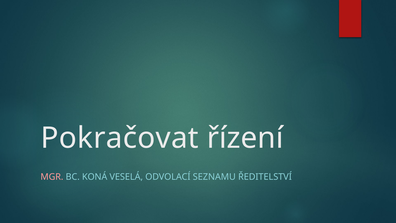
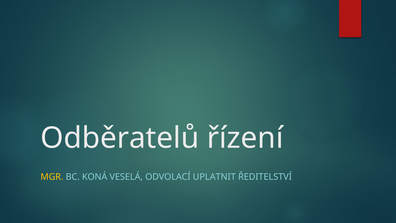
Pokračovat: Pokračovat -> Odběratelů
MGR colour: pink -> yellow
SEZNAMU: SEZNAMU -> UPLATNIT
